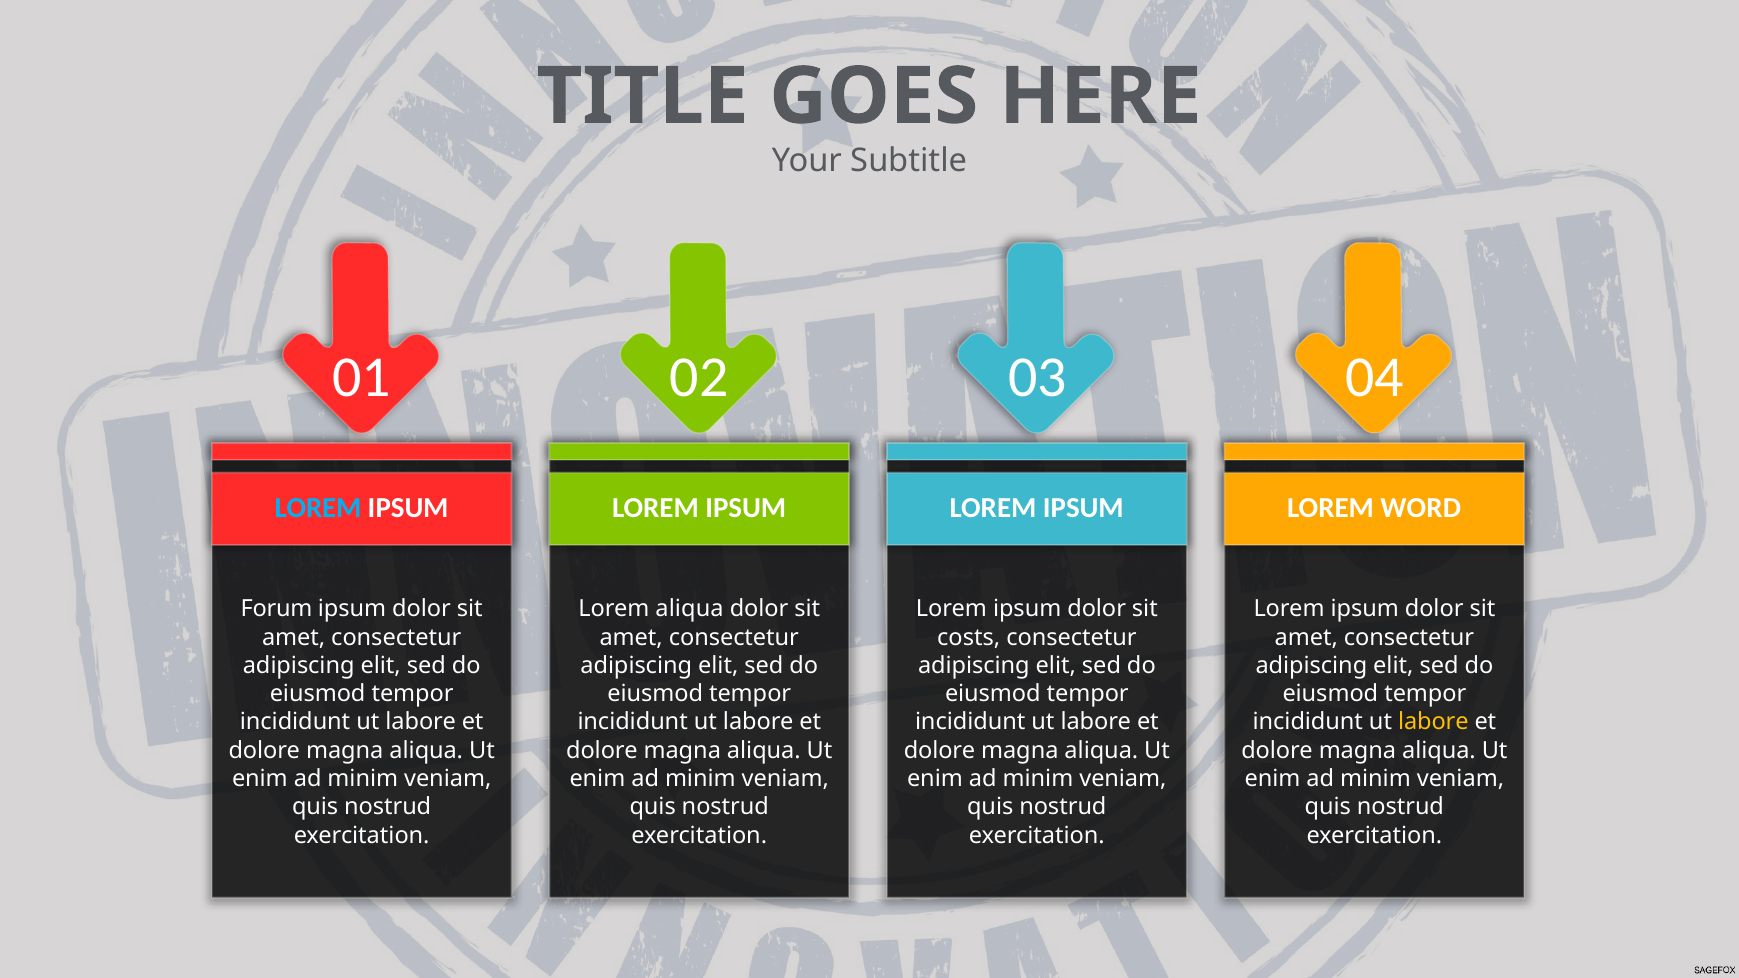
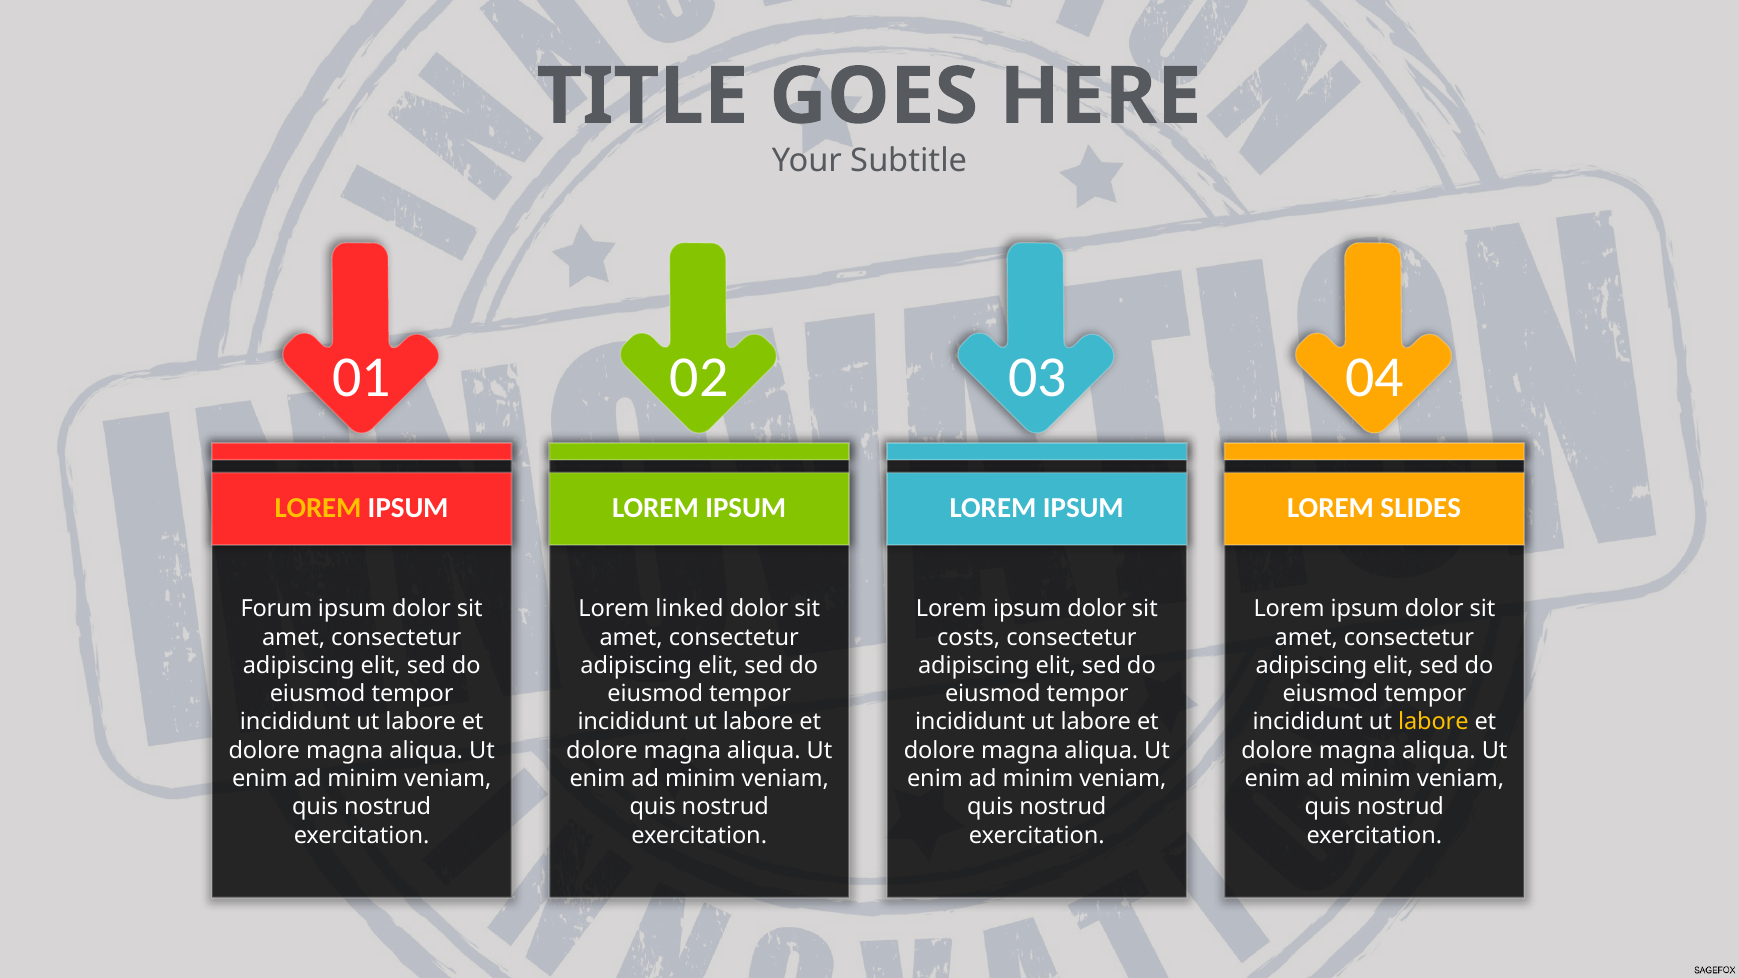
LOREM at (318, 508) colour: light blue -> yellow
WORD: WORD -> SLIDES
Lorem aliqua: aliqua -> linked
